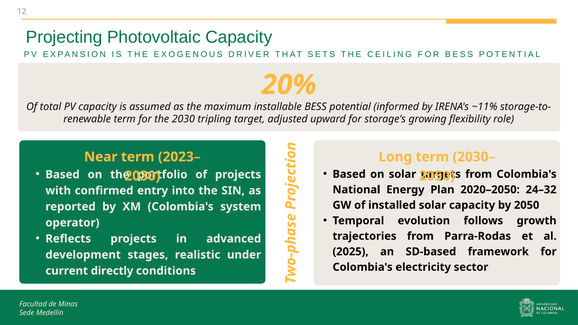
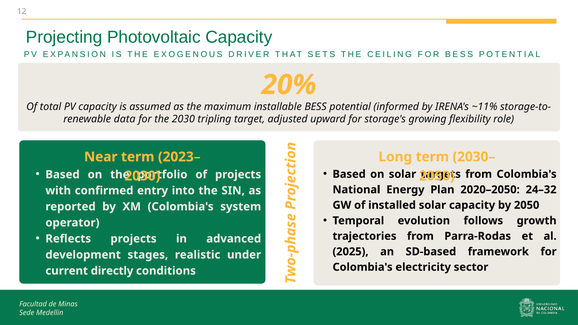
term at (125, 119): term -> data
